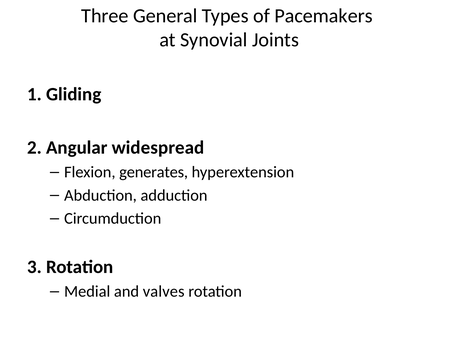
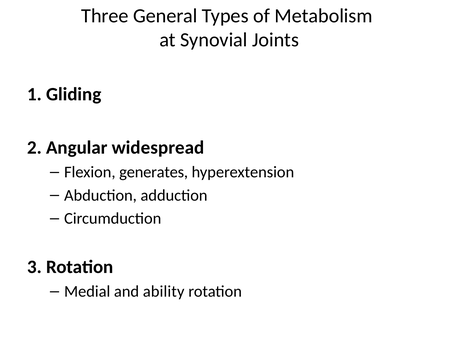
Pacemakers: Pacemakers -> Metabolism
valves: valves -> ability
